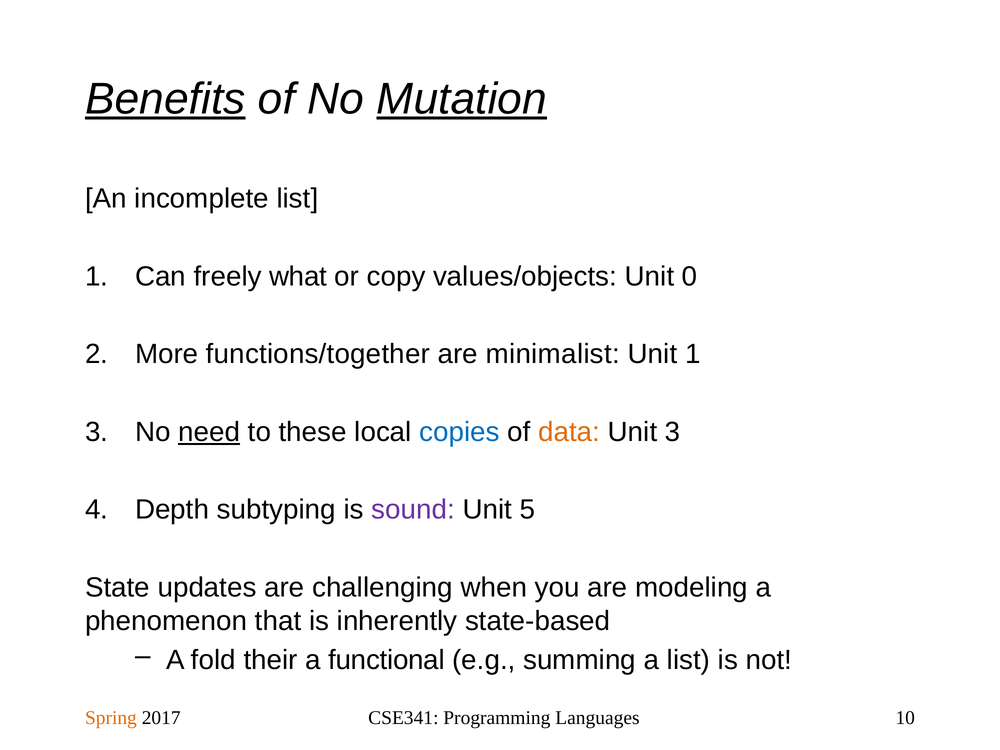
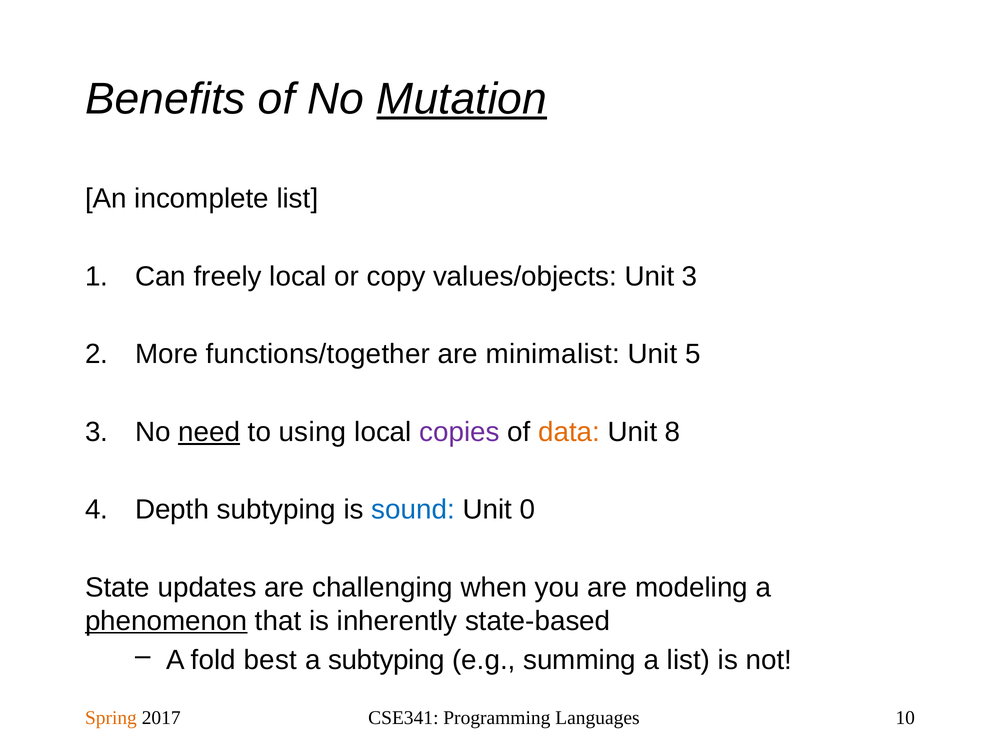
Benefits underline: present -> none
freely what: what -> local
Unit 0: 0 -> 3
Unit 1: 1 -> 5
these: these -> using
copies colour: blue -> purple
Unit 3: 3 -> 8
sound colour: purple -> blue
5: 5 -> 0
phenomenon underline: none -> present
their: their -> best
a functional: functional -> subtyping
